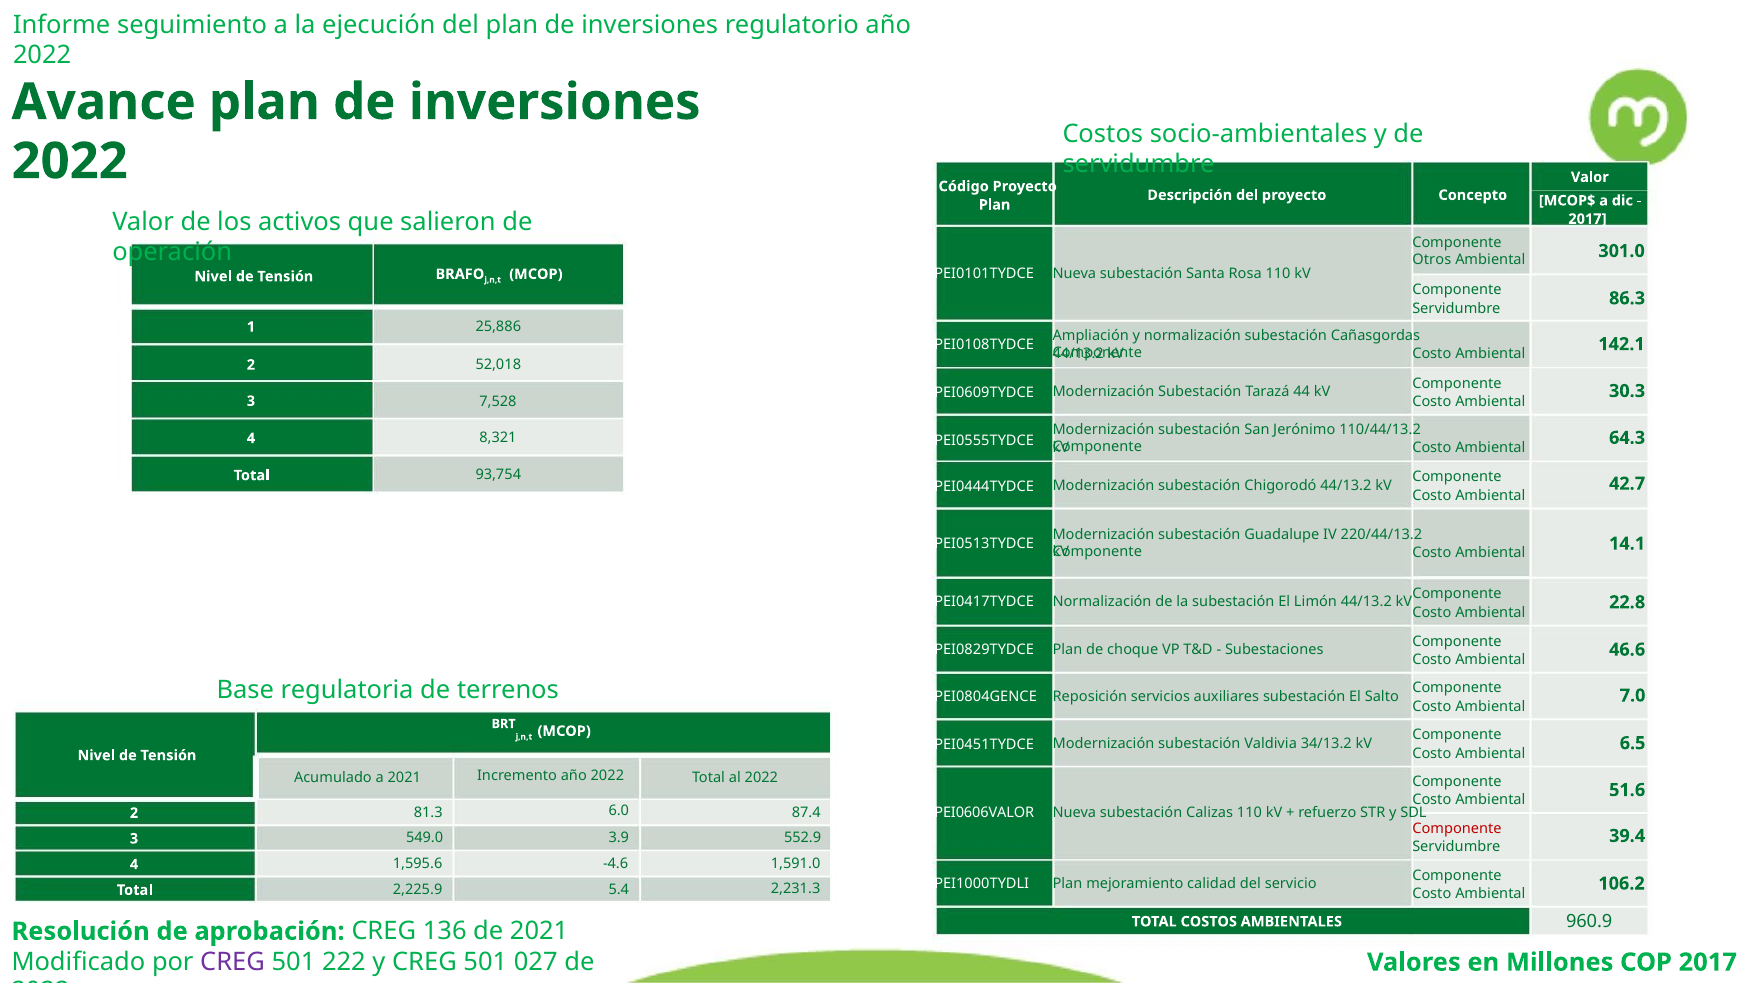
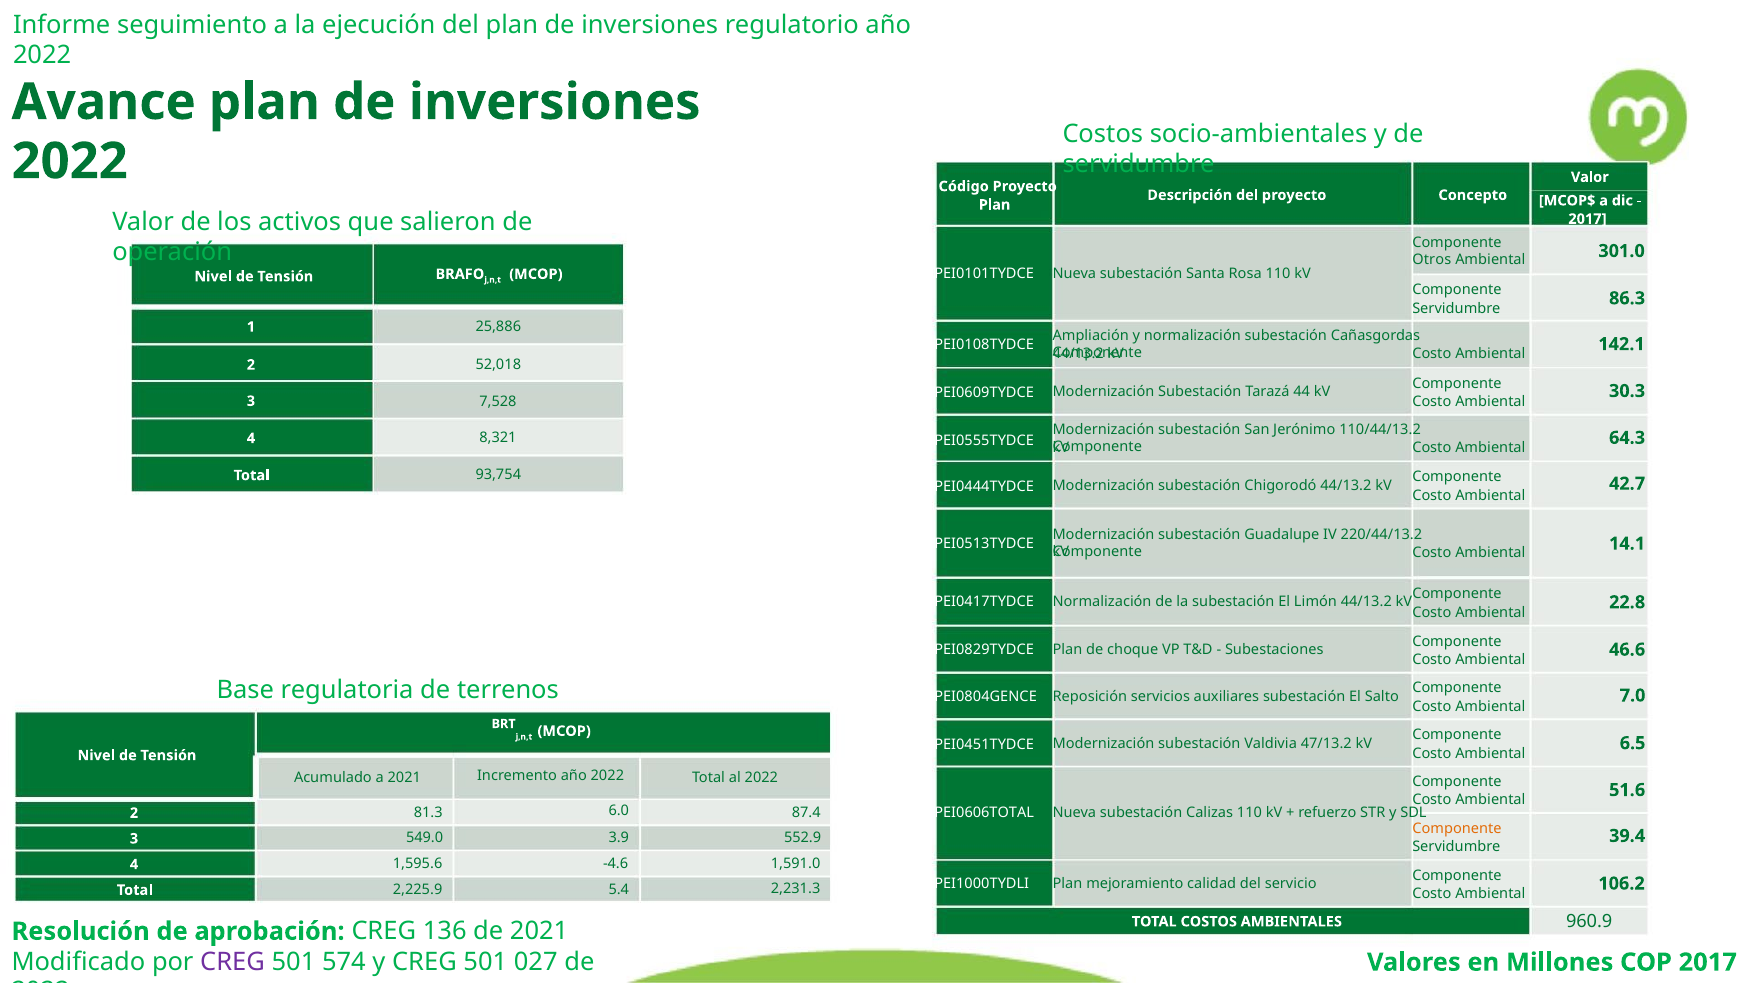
34/13.2: 34/13.2 -> 47/13.2
PEI0606VALOR: PEI0606VALOR -> PEI0606TOTAL
Componente at (1457, 828) colour: red -> orange
222: 222 -> 574
